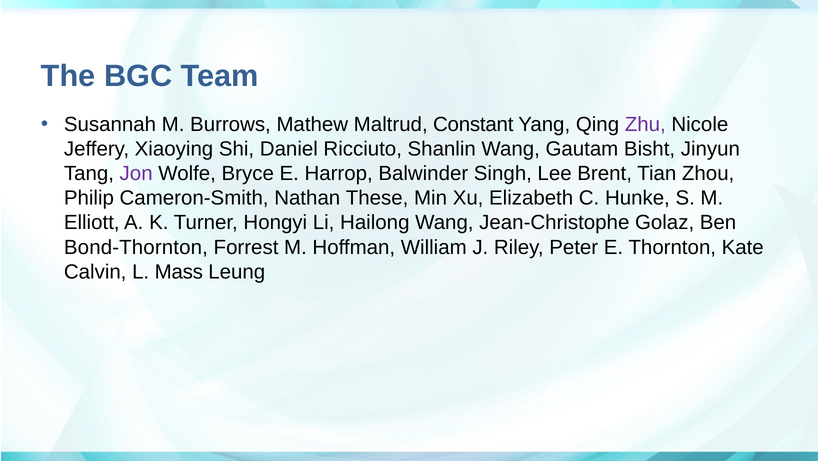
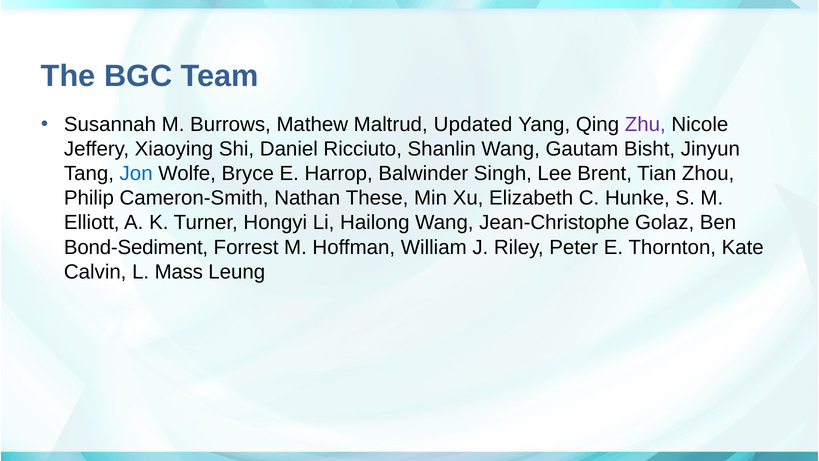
Constant: Constant -> Updated
Jon colour: purple -> blue
Bond-Thornton: Bond-Thornton -> Bond-Sediment
